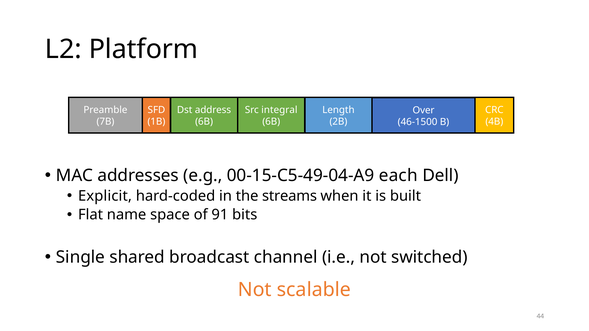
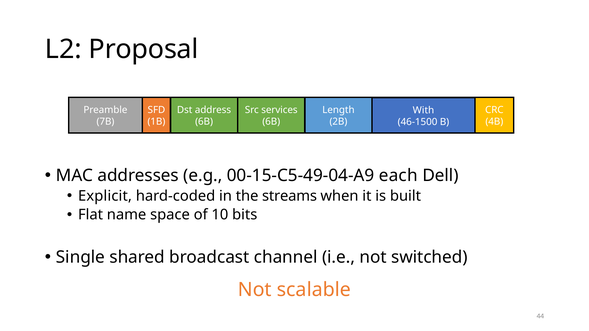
Platform: Platform -> Proposal
integral: integral -> services
Over: Over -> With
91: 91 -> 10
